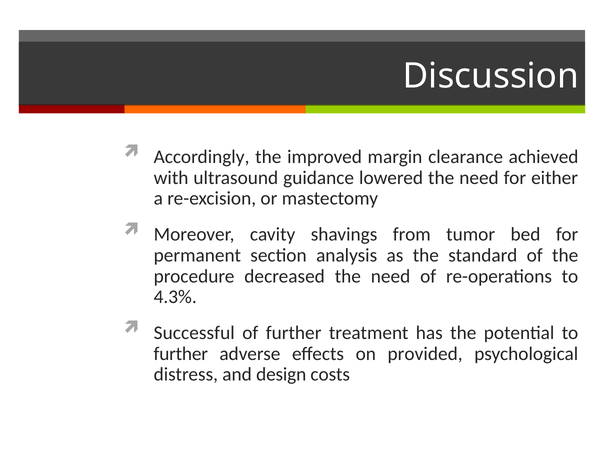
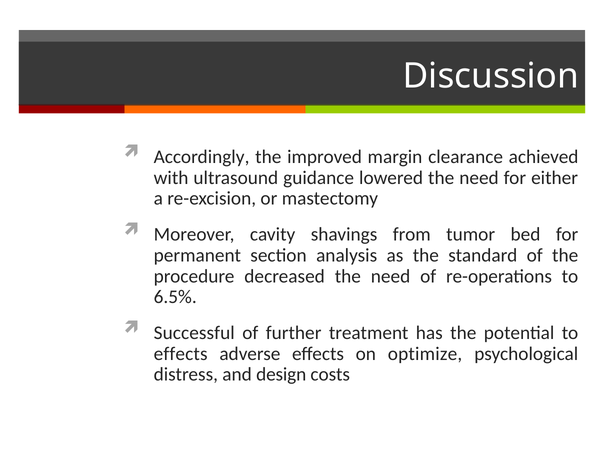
4.3%: 4.3% -> 6.5%
further at (181, 354): further -> effects
provided: provided -> optimize
